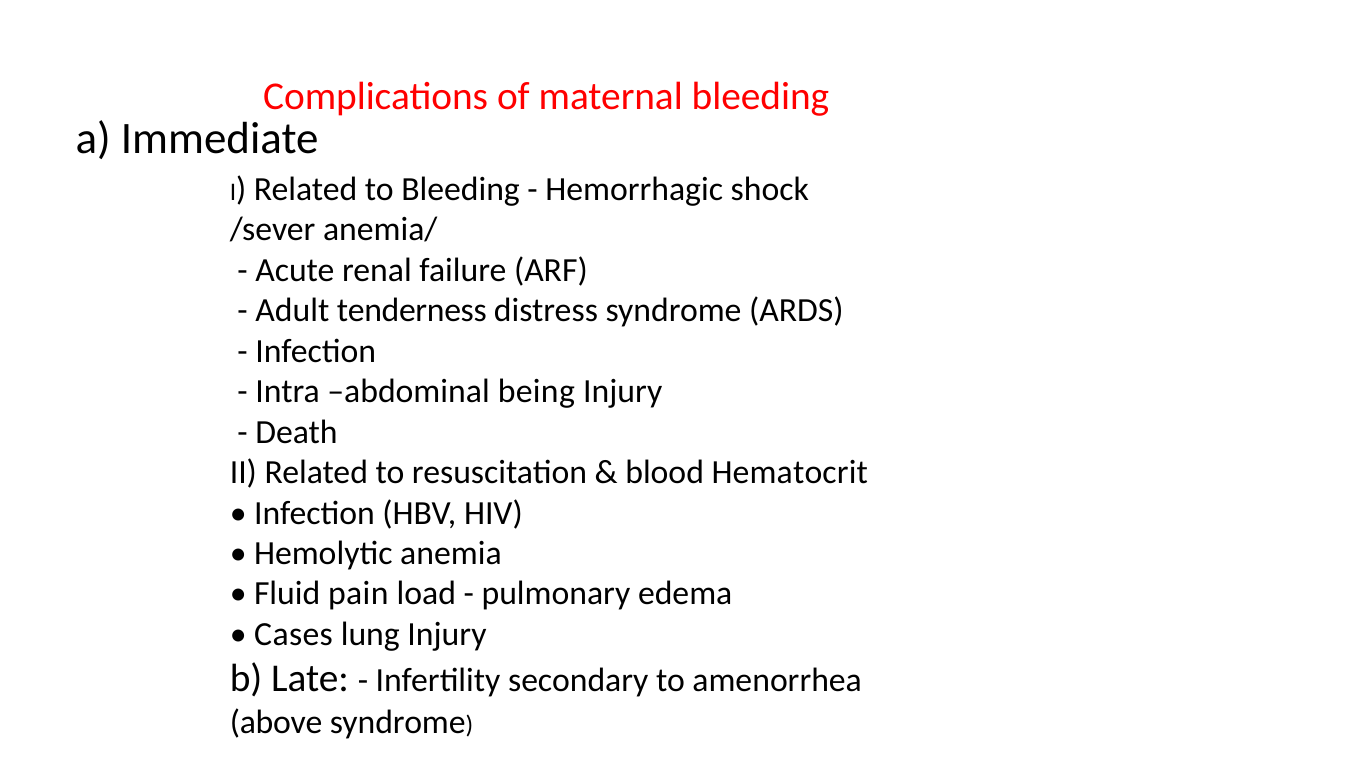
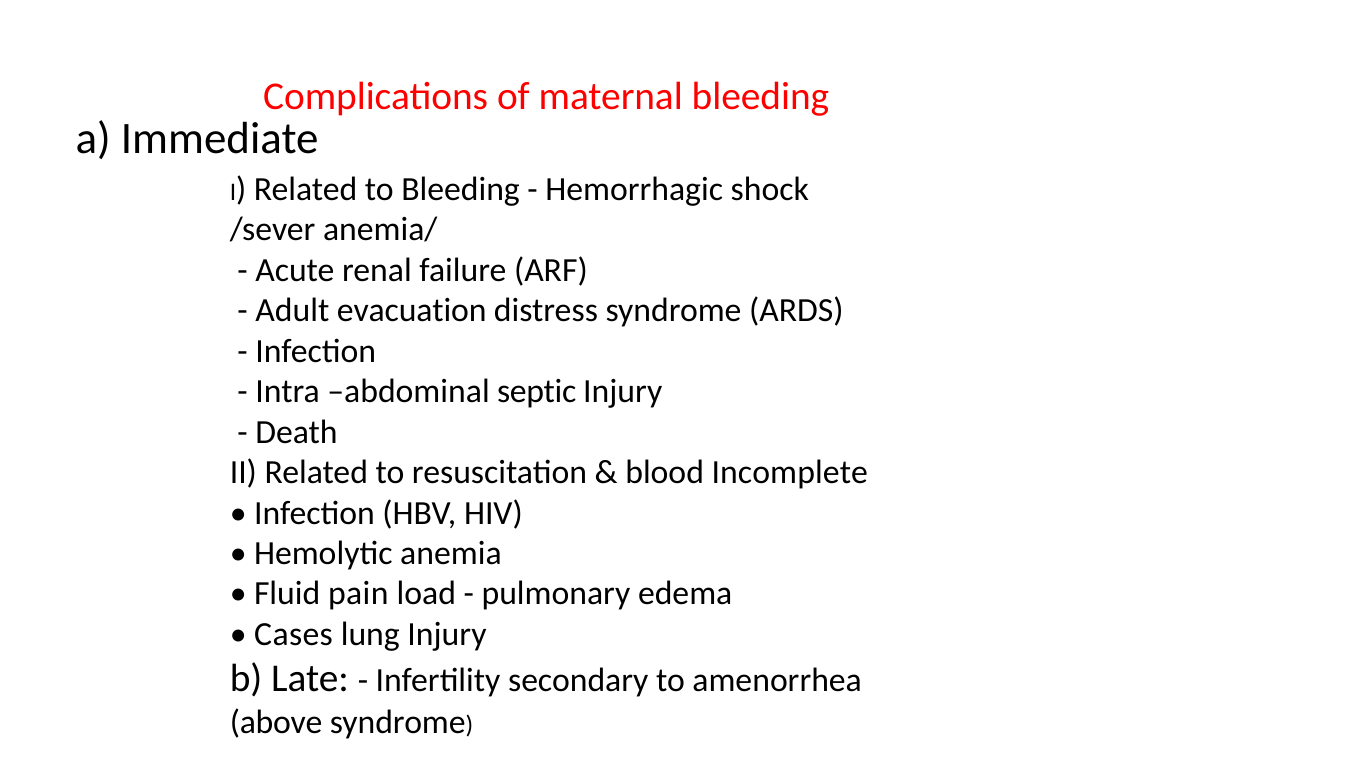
tenderness: tenderness -> evacuation
being: being -> septic
Hematocrit: Hematocrit -> Incomplete
